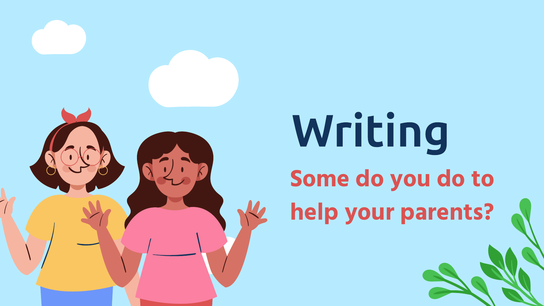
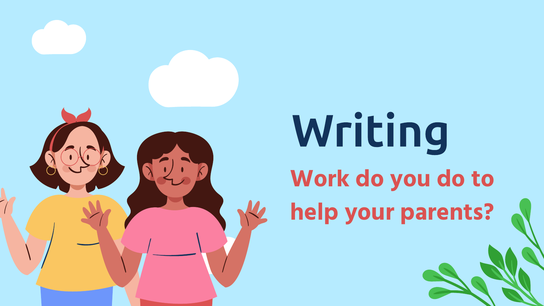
Some: Some -> Work
